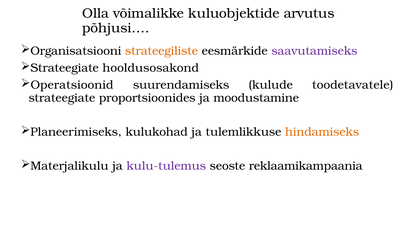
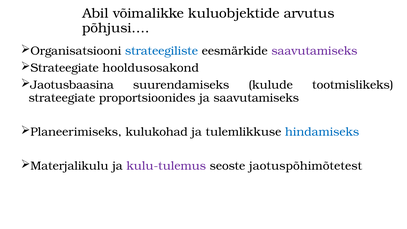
Olla: Olla -> Abil
strateegiliste colour: orange -> blue
Operatsioonid: Operatsioonid -> Jaotusbaasina
toodetavatele: toodetavatele -> tootmislikeks
ja moodustamine: moodustamine -> saavutamiseks
hindamiseks colour: orange -> blue
reklaamikampaania: reklaamikampaania -> jaotuspõhimõtetest
